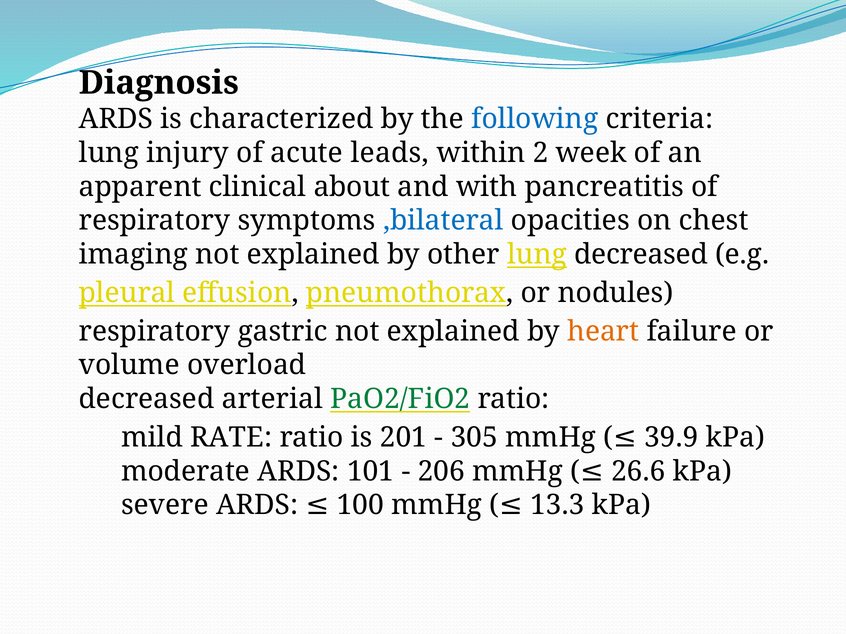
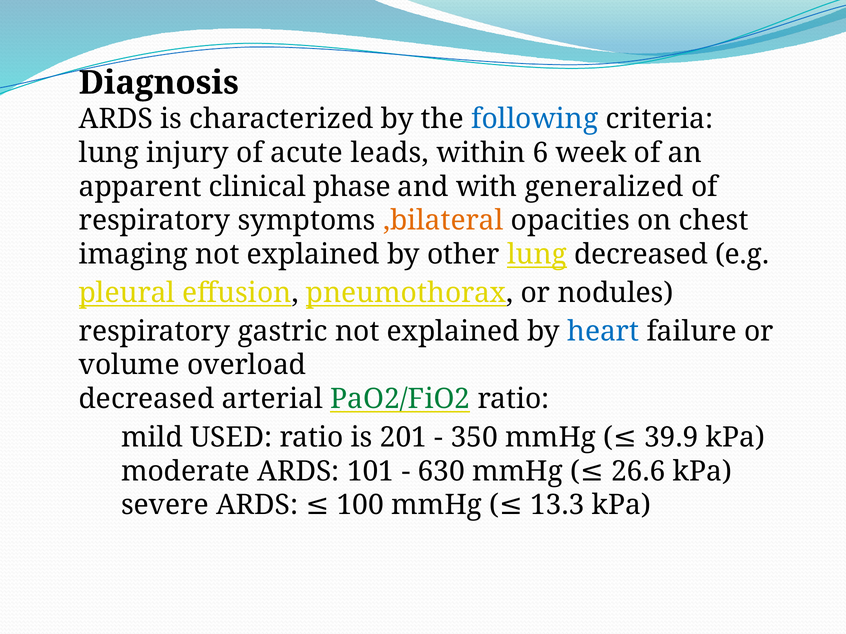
2: 2 -> 6
about: about -> phase
pancreatitis: pancreatitis -> generalized
,bilateral colour: blue -> orange
heart colour: orange -> blue
RATE: RATE -> USED
305: 305 -> 350
206: 206 -> 630
